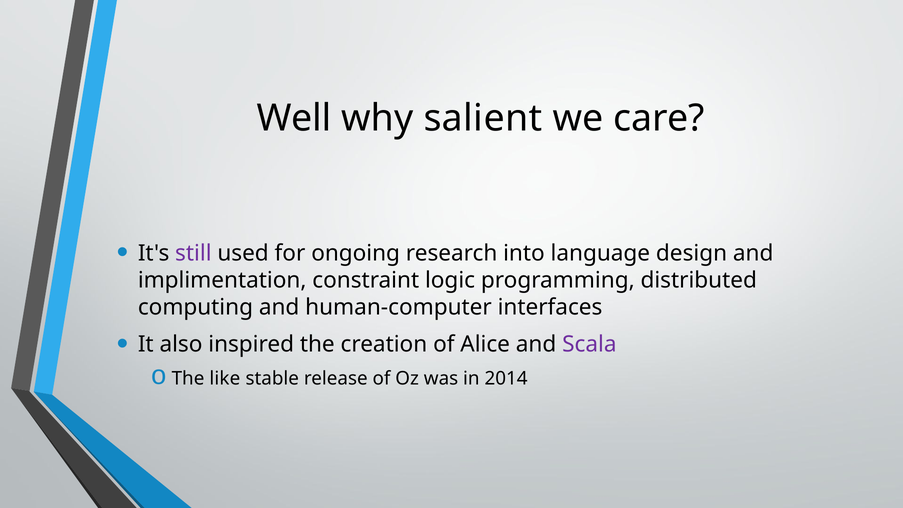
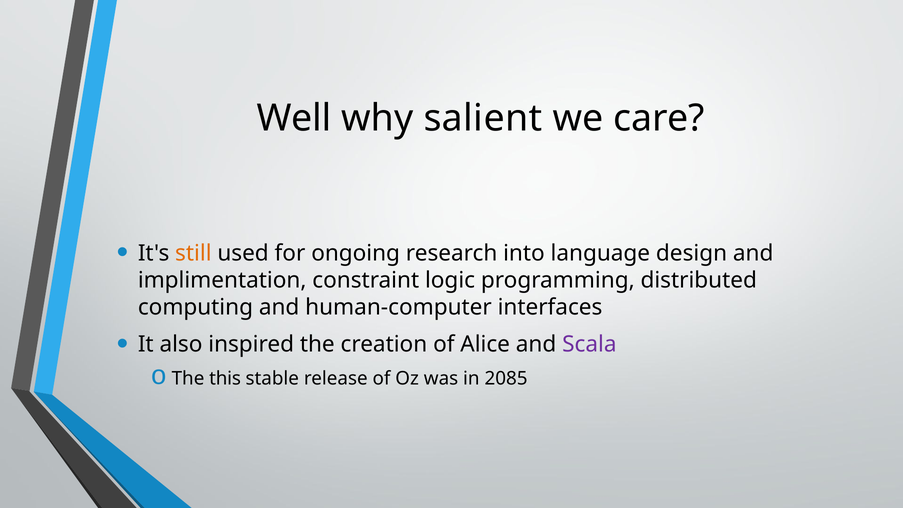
still colour: purple -> orange
like: like -> this
2014: 2014 -> 2085
